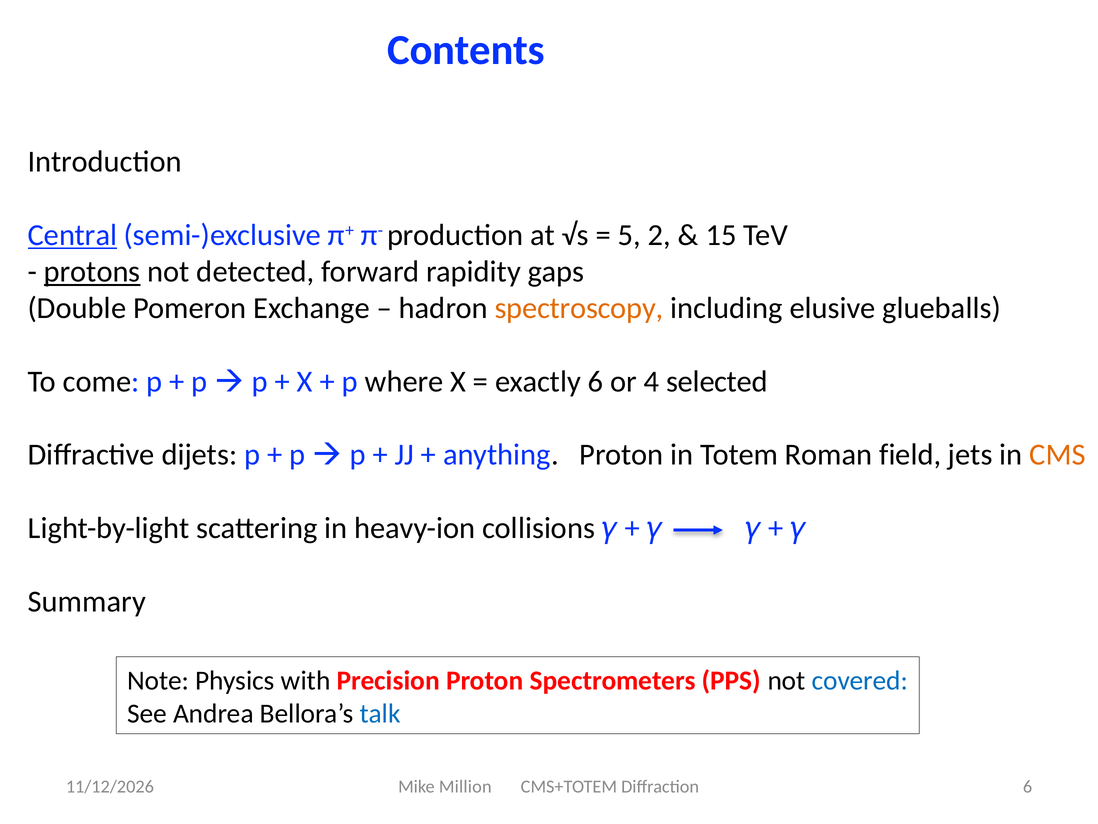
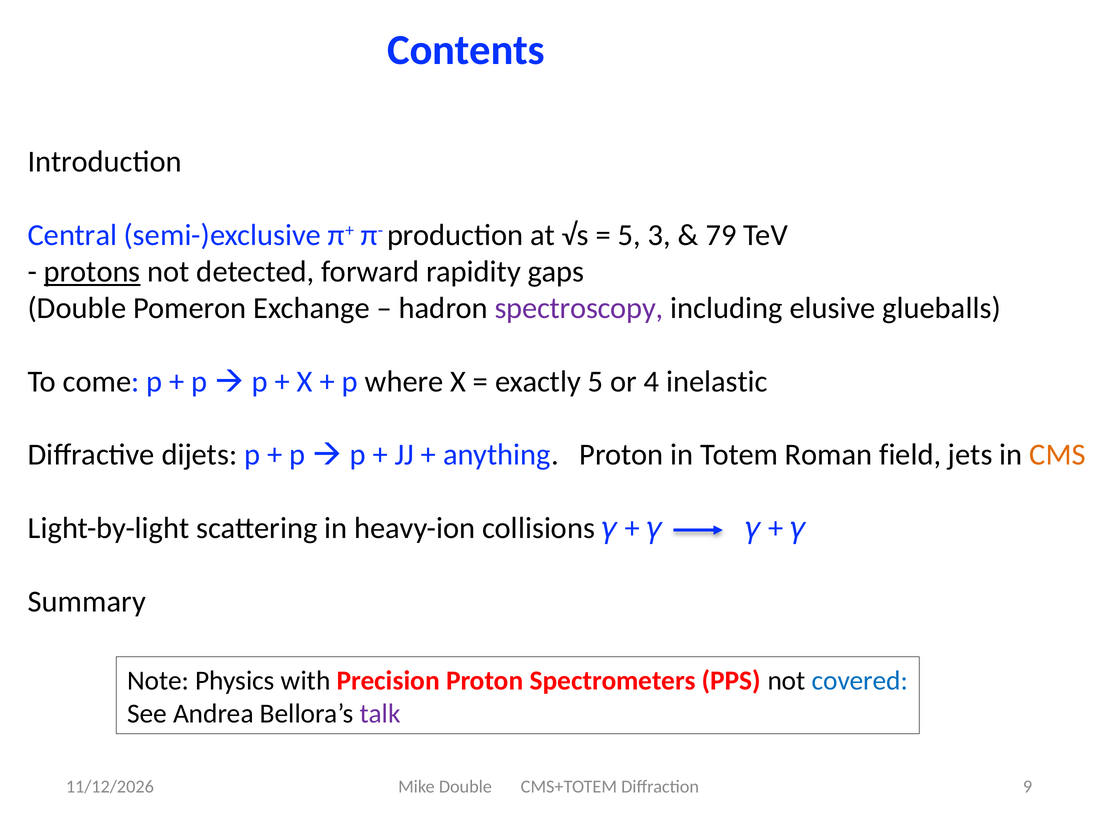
Central underline: present -> none
2: 2 -> 3
15: 15 -> 79
spectroscopy colour: orange -> purple
exactly 6: 6 -> 5
selected: selected -> inelastic
talk colour: blue -> purple
Mike Million: Million -> Double
Diffraction 6: 6 -> 9
